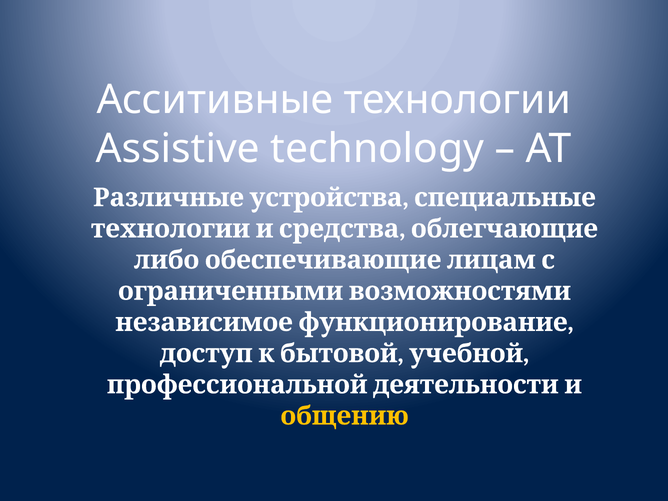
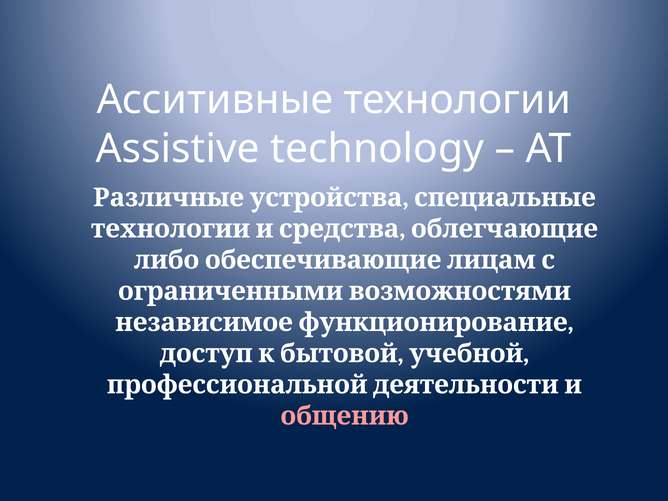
общению colour: yellow -> pink
